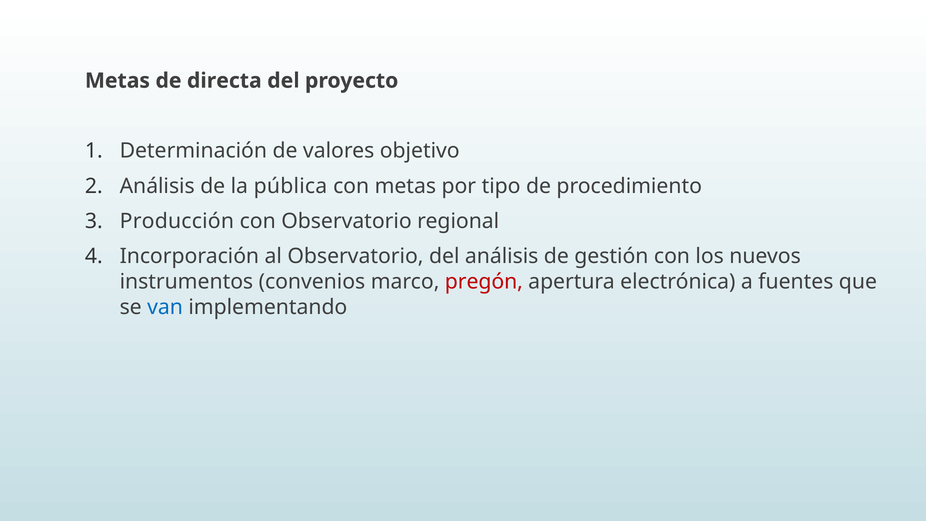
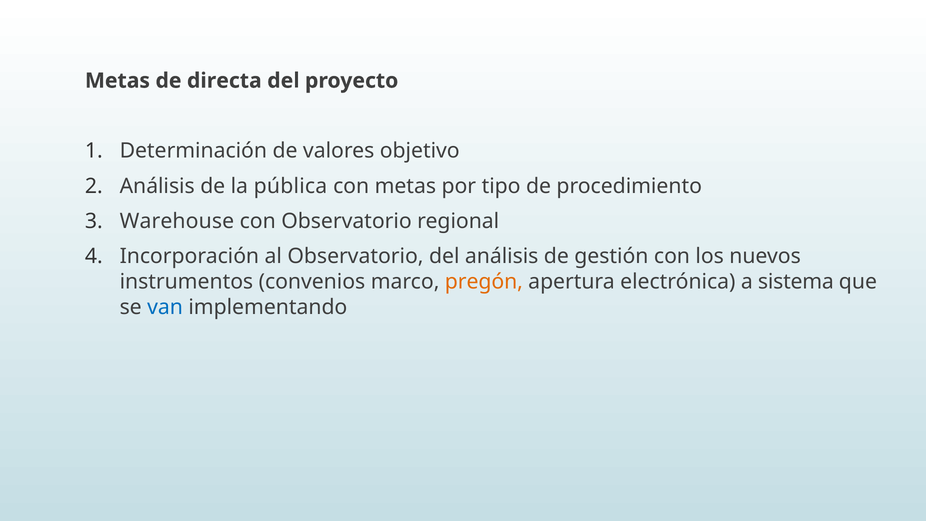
Producción: Producción -> Warehouse
pregón colour: red -> orange
fuentes: fuentes -> sistema
